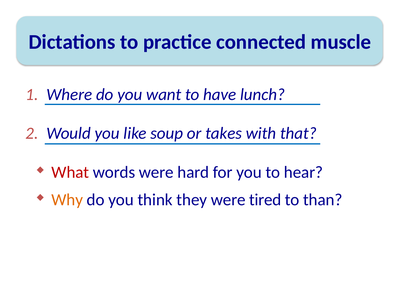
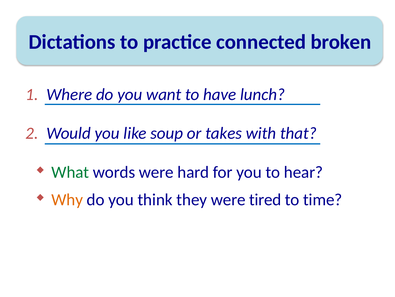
muscle: muscle -> broken
What colour: red -> green
than: than -> time
